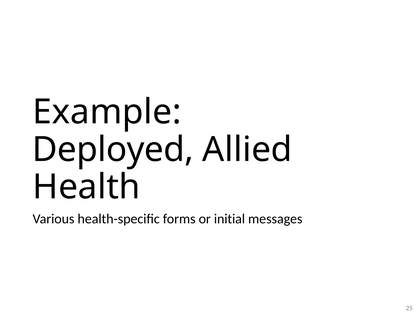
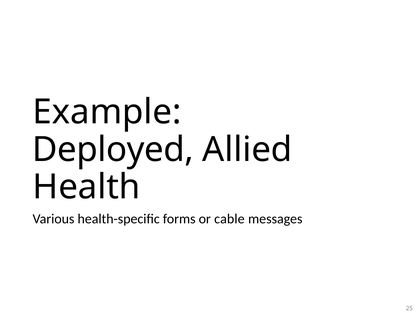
initial: initial -> cable
